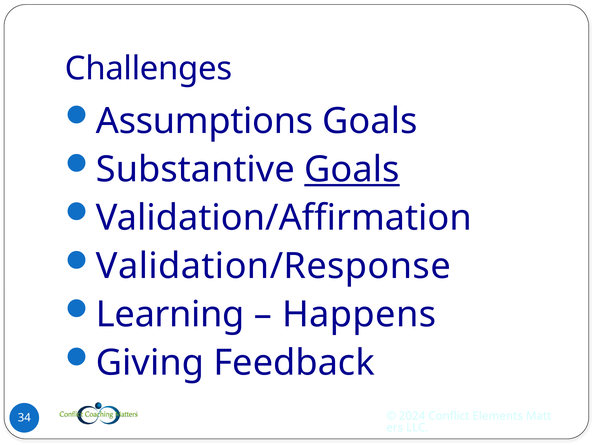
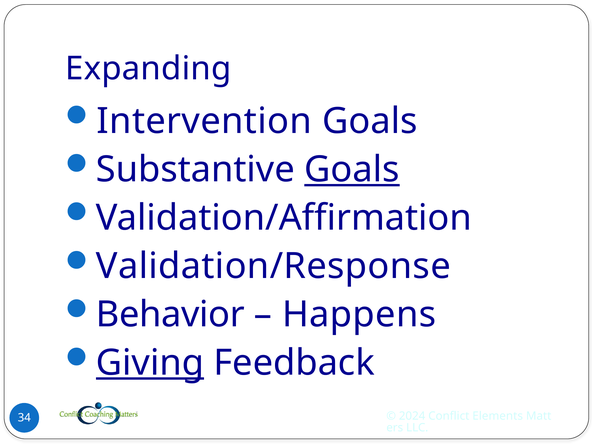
Challenges: Challenges -> Expanding
Assumptions: Assumptions -> Intervention
Learning: Learning -> Behavior
Giving underline: none -> present
